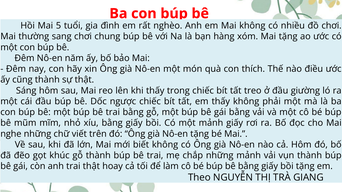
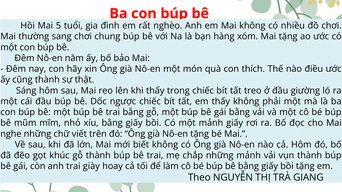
trai thật: thật -> giày
